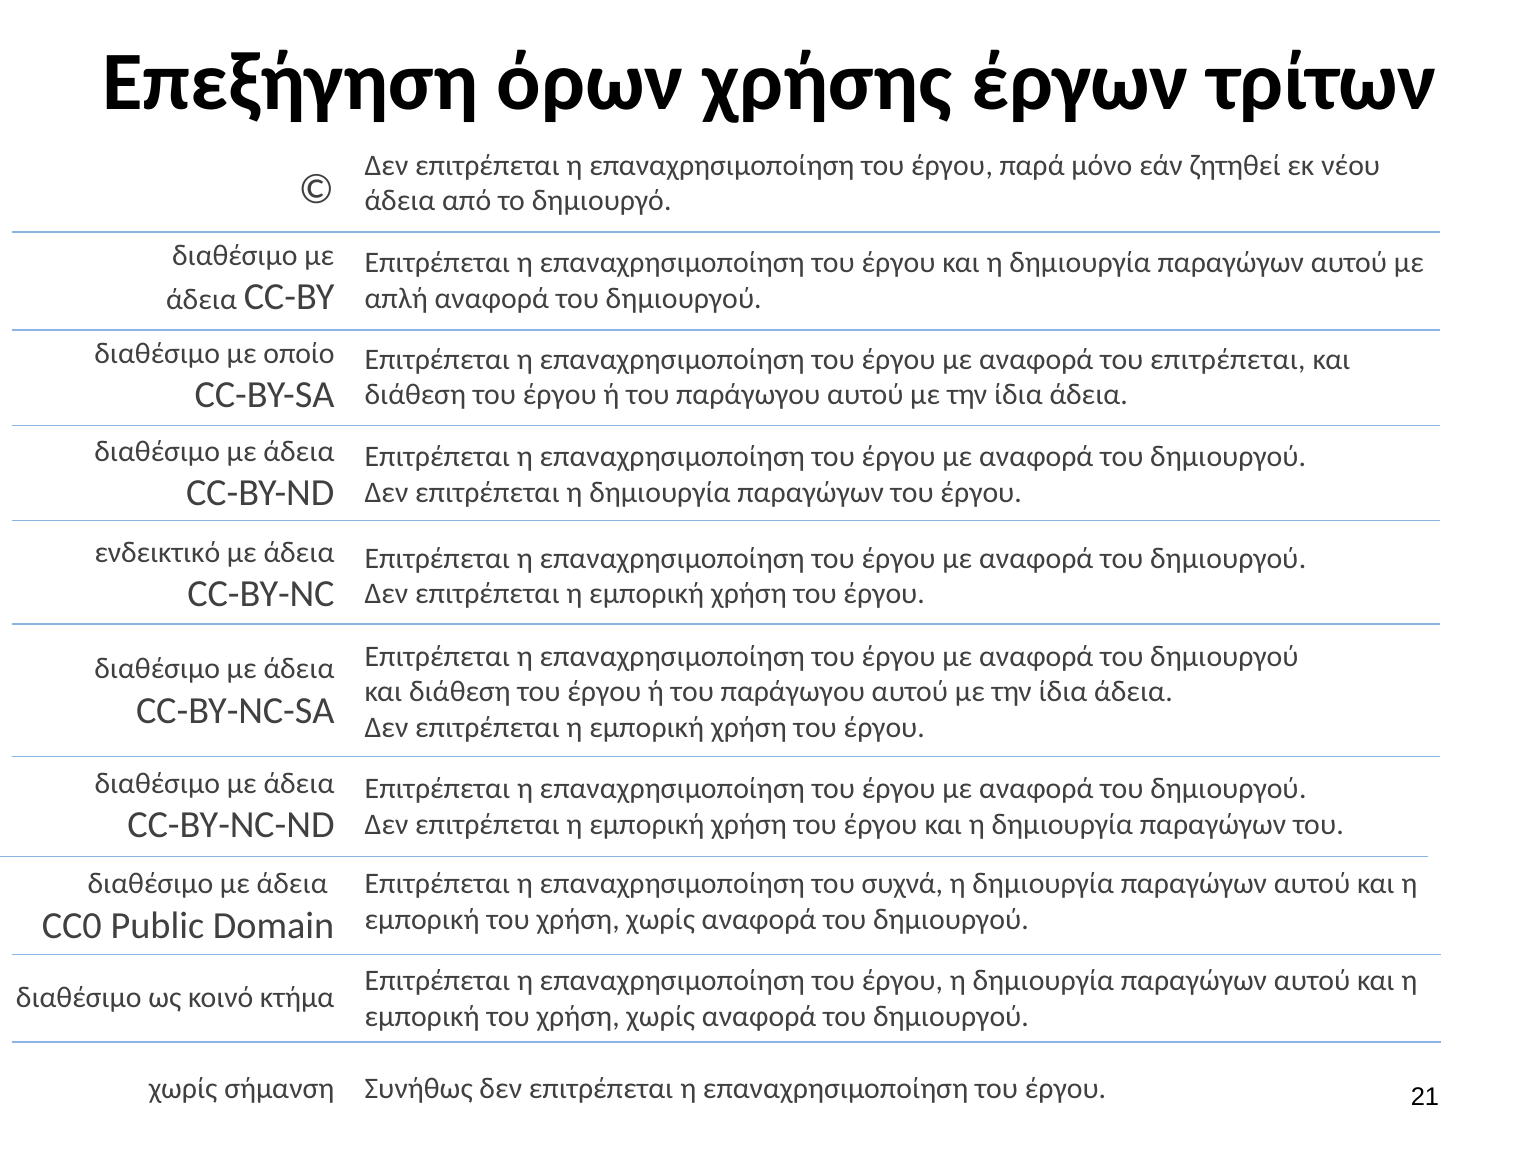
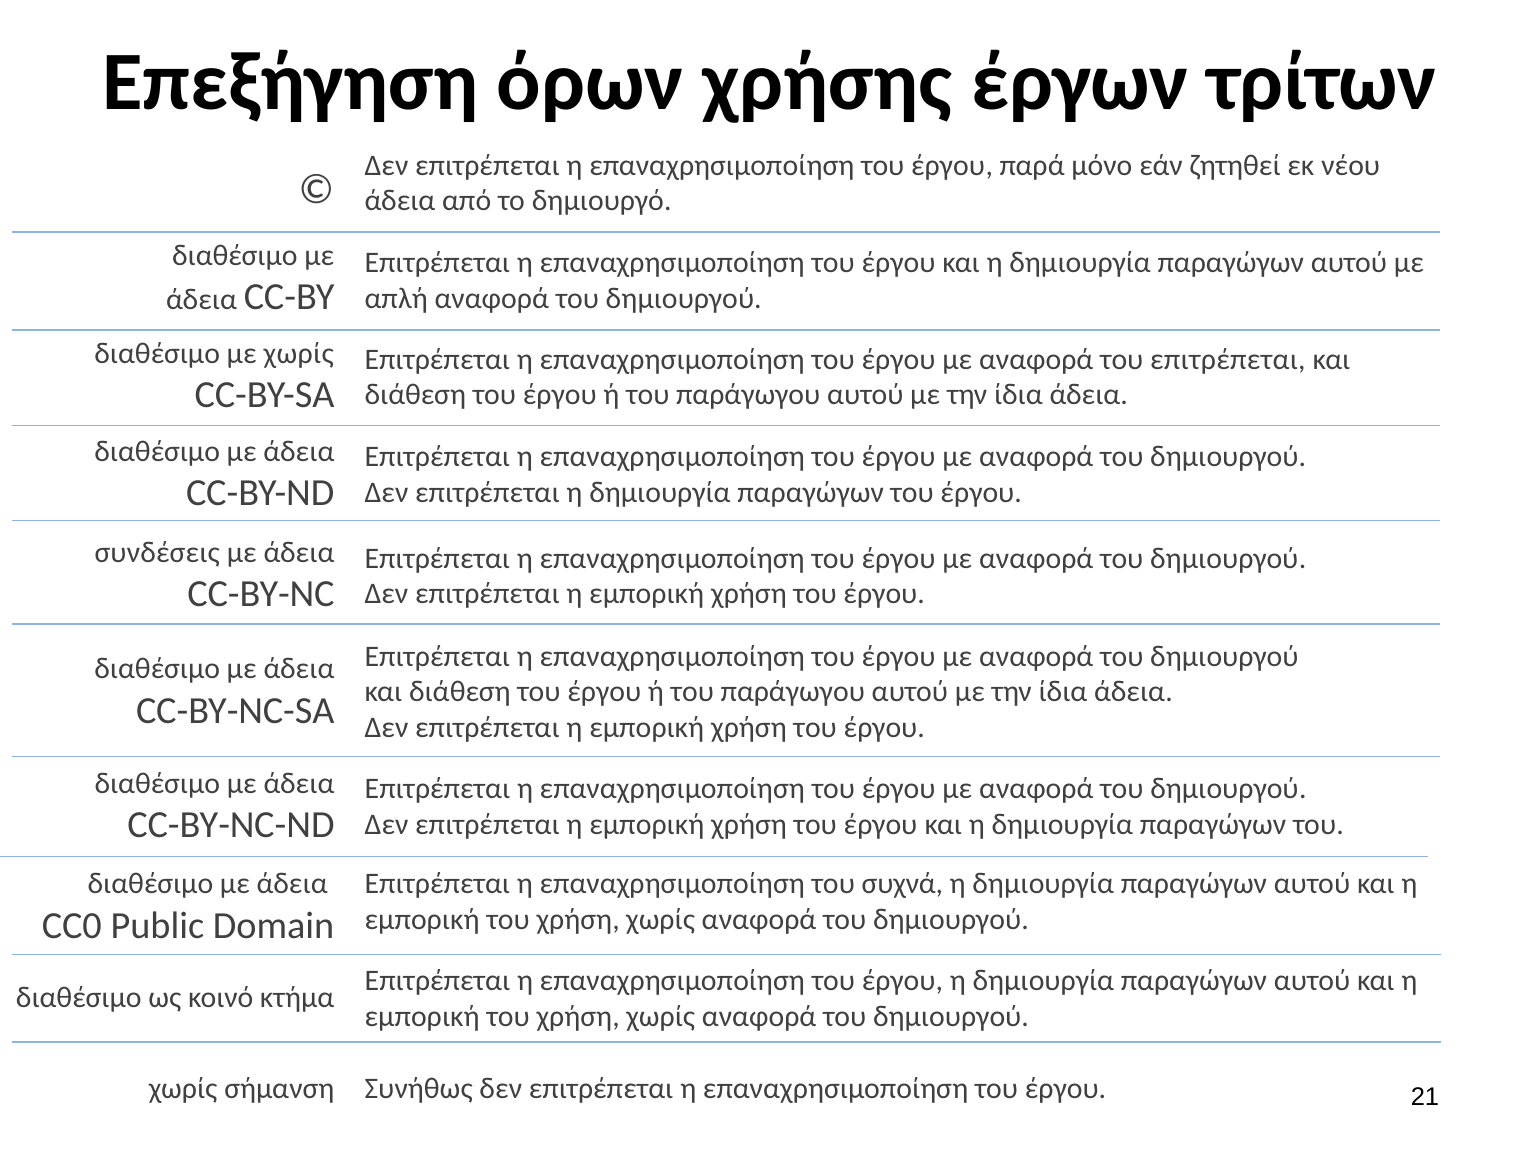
με οποίο: οποίο -> χωρίς
ενδεικτικό: ενδεικτικό -> συνδέσεις
